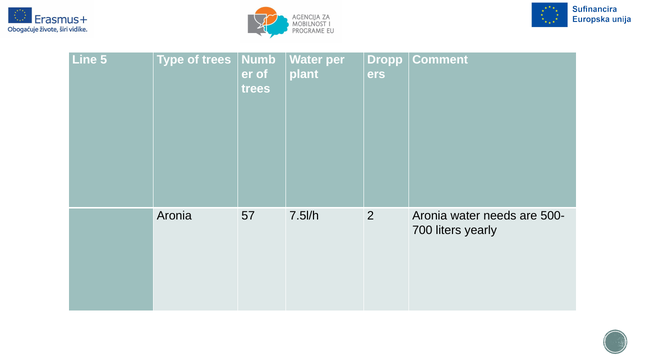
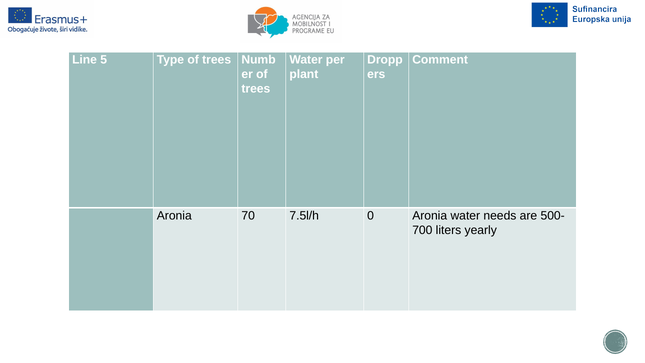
57: 57 -> 70
2: 2 -> 0
